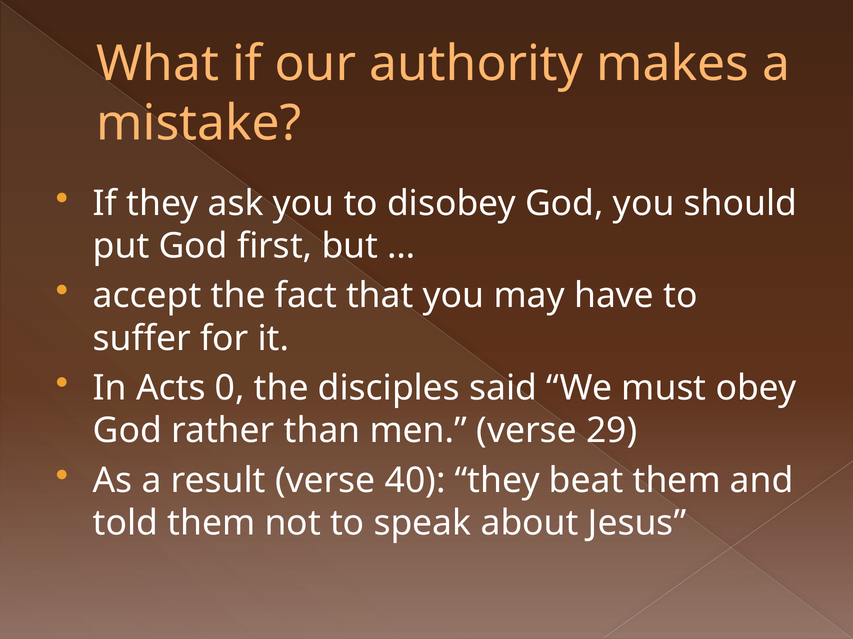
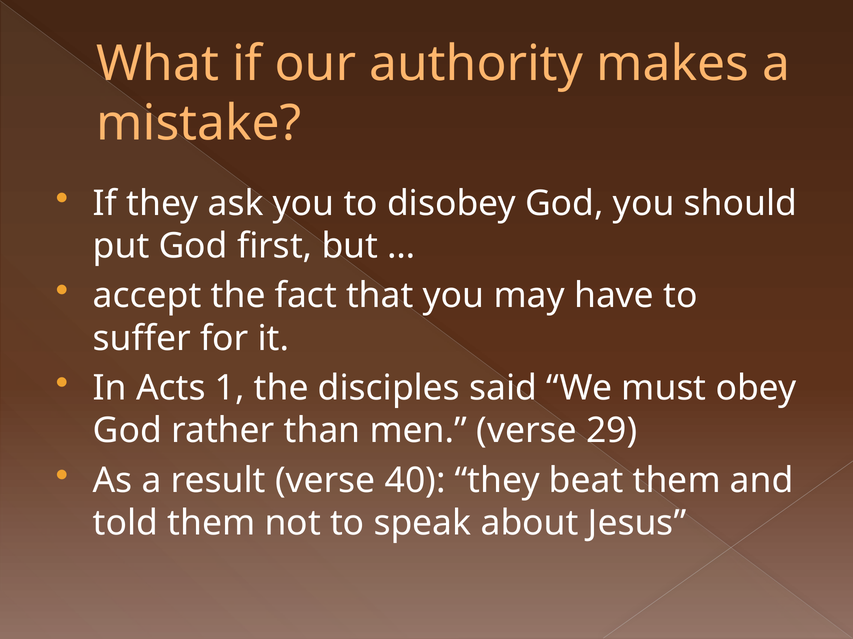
0: 0 -> 1
